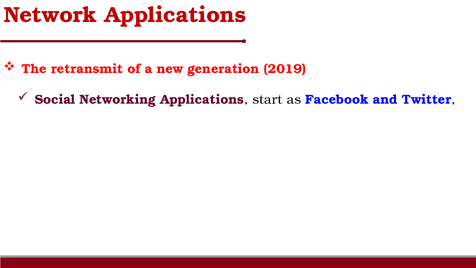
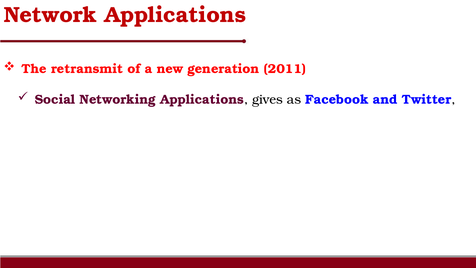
2019: 2019 -> 2011
start: start -> gives
